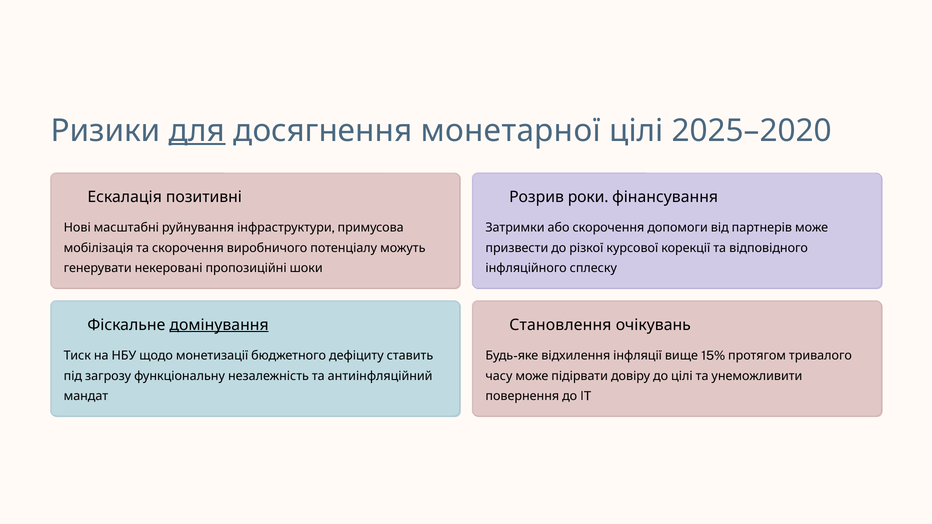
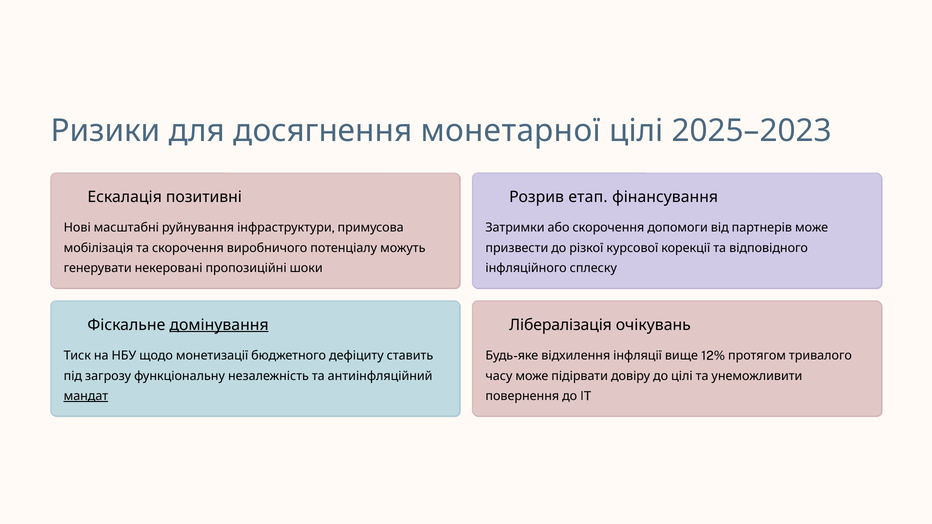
для underline: present -> none
2025–2020: 2025–2020 -> 2025–2023
роки: роки -> етап
Становлення: Становлення -> Лібералізація
15%: 15% -> 12%
мандат underline: none -> present
